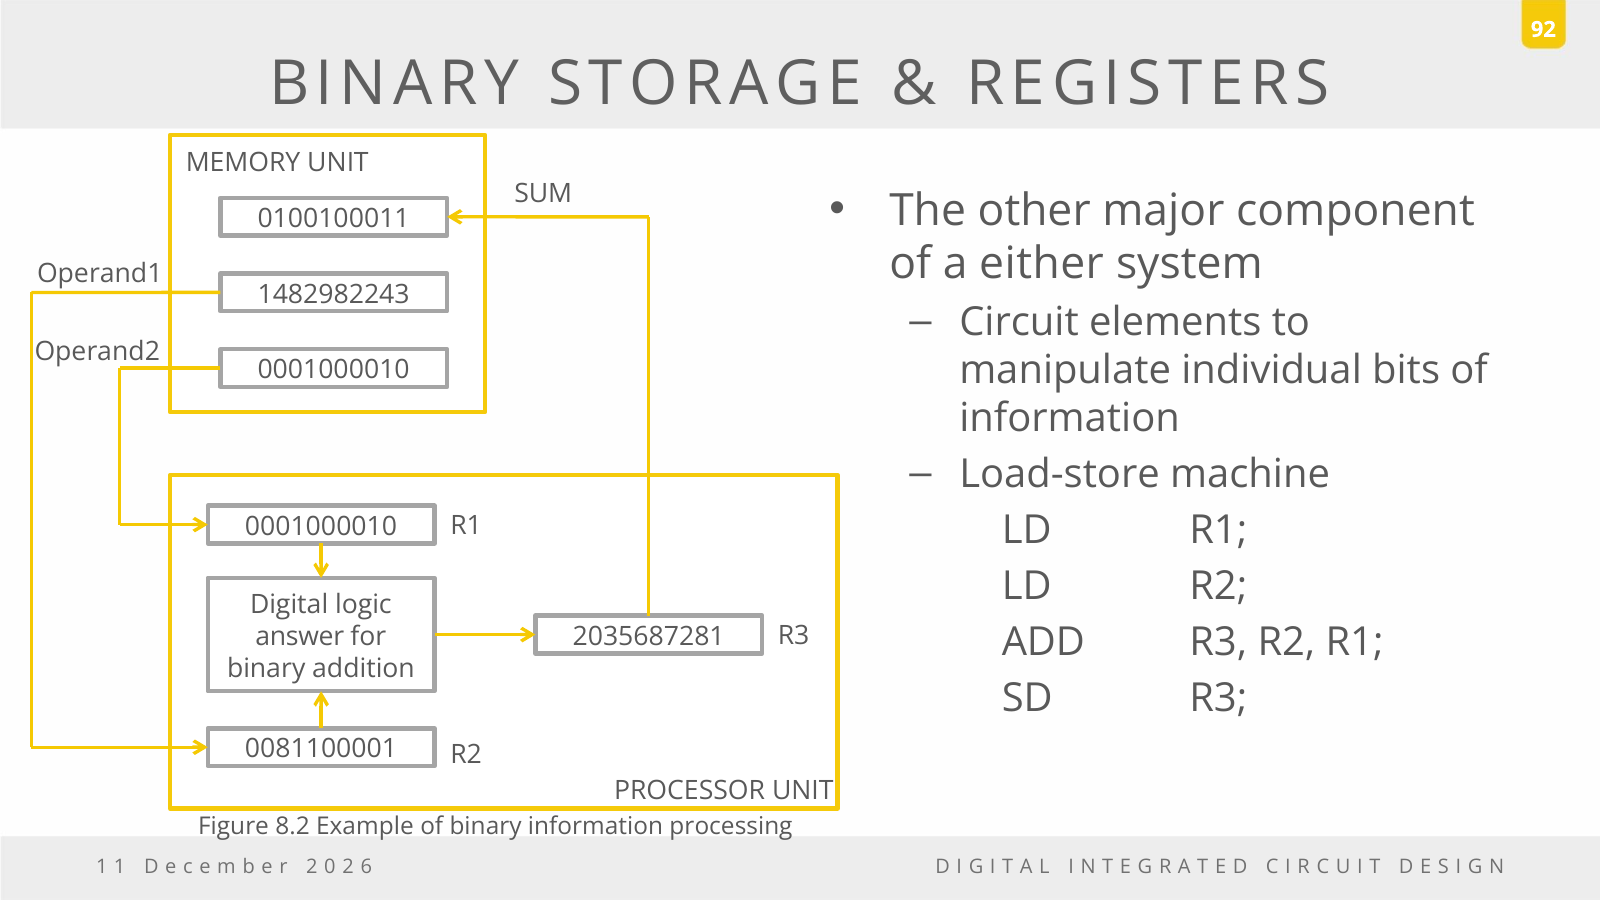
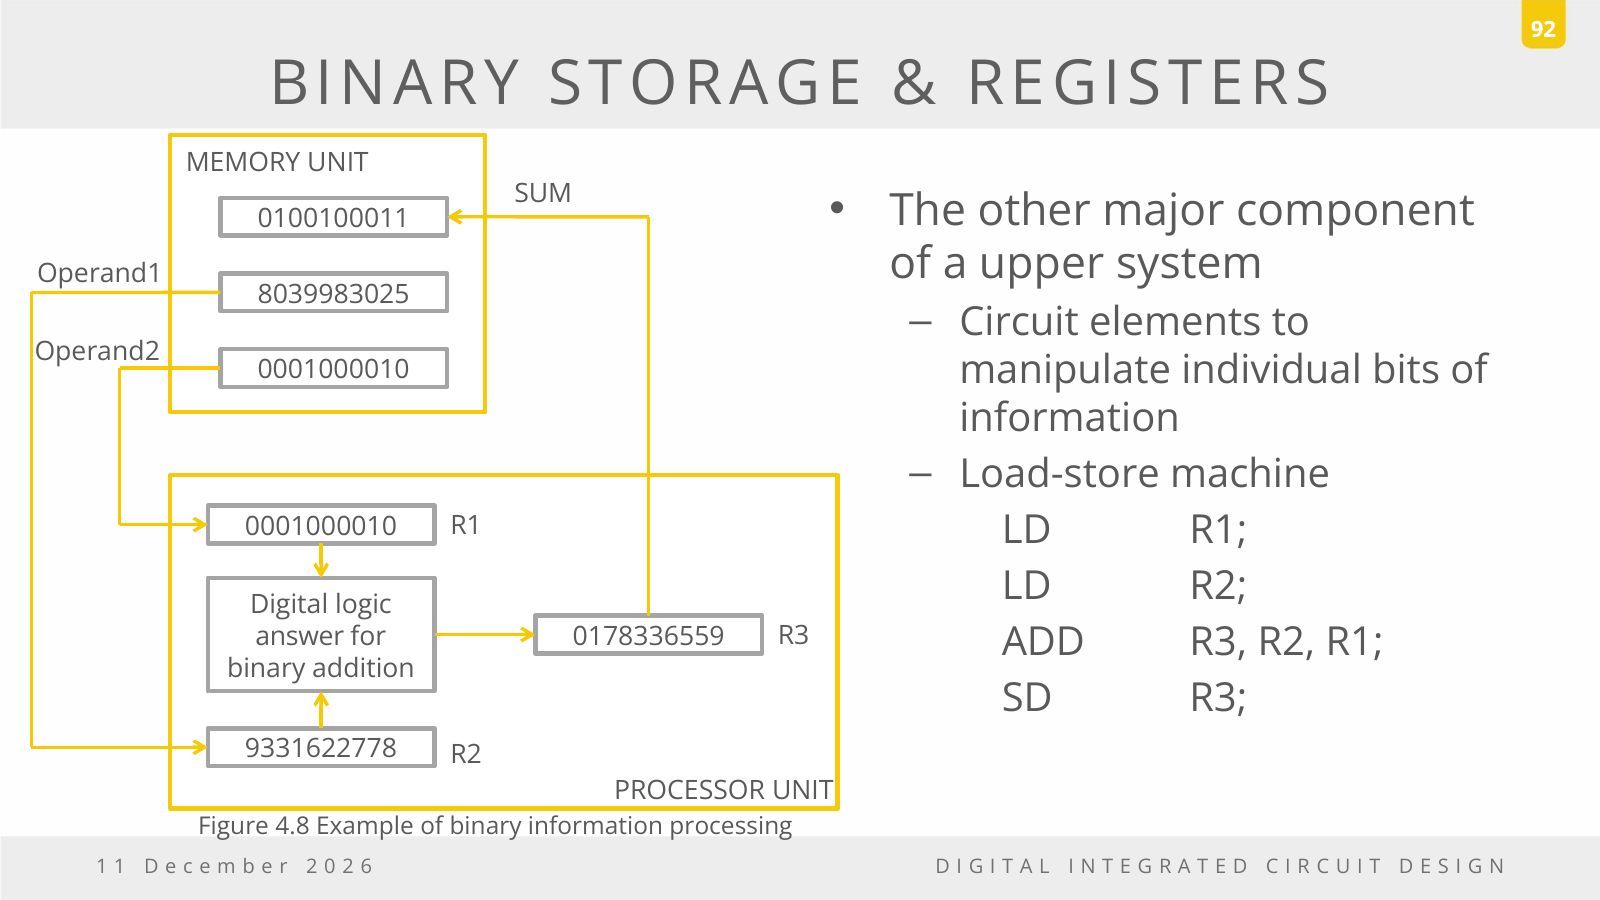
either: either -> upper
1482982243: 1482982243 -> 8039983025
2035687281: 2035687281 -> 0178336559
0081100001: 0081100001 -> 9331622778
8.2: 8.2 -> 4.8
